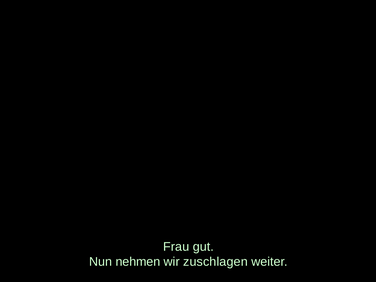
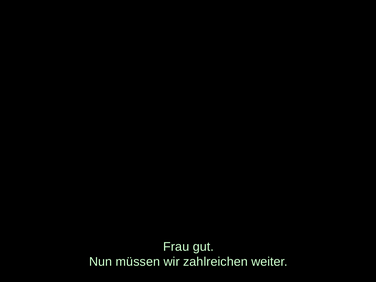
nehmen: nehmen -> müssen
zuschlagen: zuschlagen -> zahlreichen
